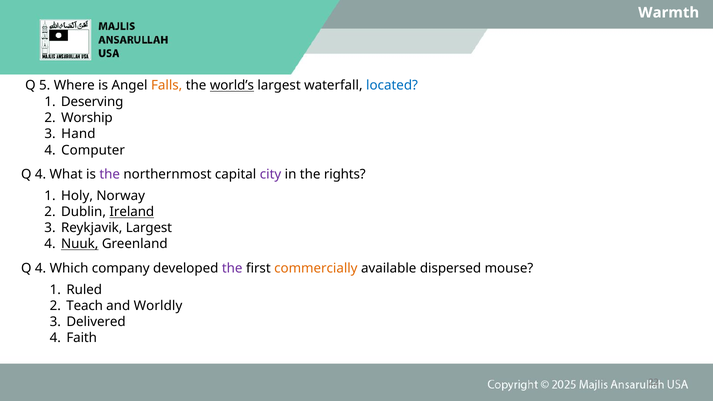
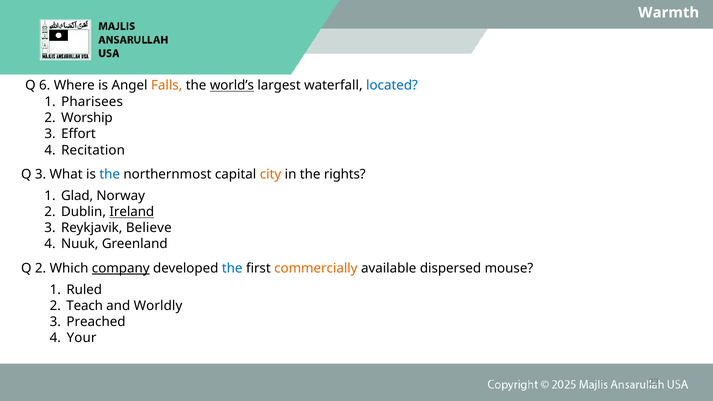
5: 5 -> 6
Deserving: Deserving -> Pharisees
Hand: Hand -> Effort
Computer: Computer -> Recitation
4 at (41, 174): 4 -> 3
the at (110, 174) colour: purple -> blue
city colour: purple -> orange
Holy: Holy -> Glad
Reykjavik Largest: Largest -> Believe
Nuuk underline: present -> none
4 at (41, 268): 4 -> 2
company underline: none -> present
the at (232, 268) colour: purple -> blue
Delivered: Delivered -> Preached
Faith: Faith -> Your
